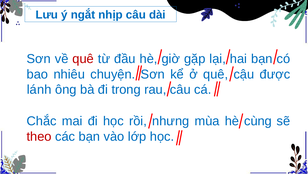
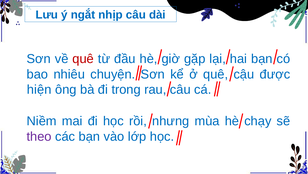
lánh: lánh -> hiện
Chắc: Chắc -> Niềm
cùng: cùng -> chạy
theo colour: red -> purple
